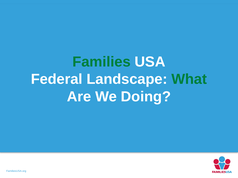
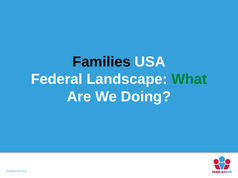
Families colour: green -> black
